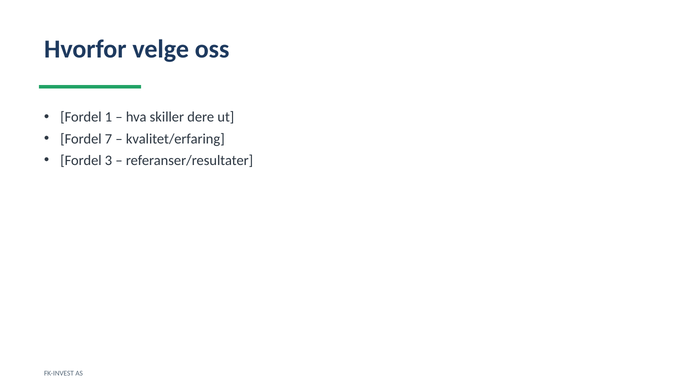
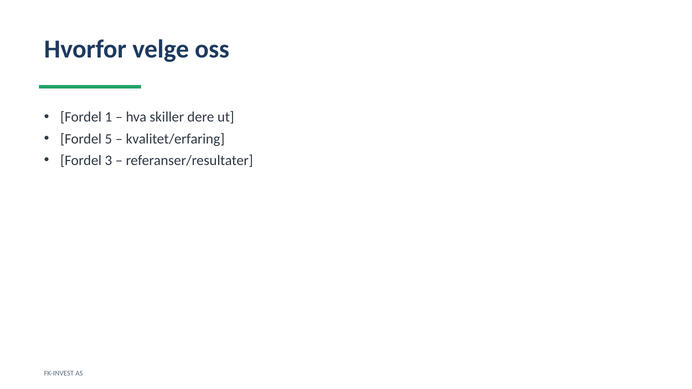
7: 7 -> 5
